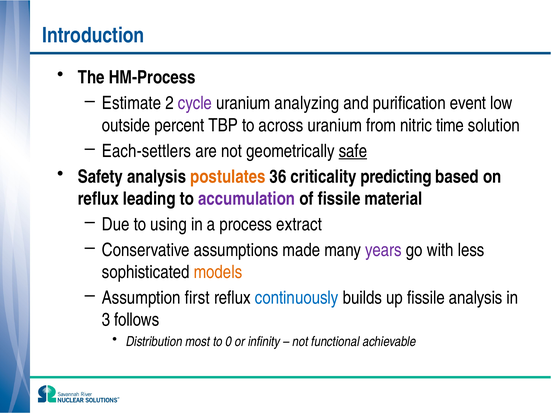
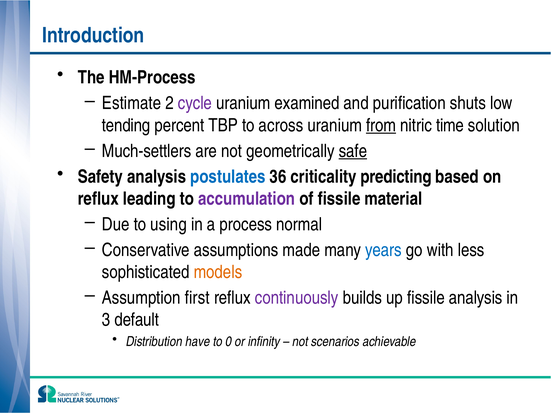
analyzing: analyzing -> examined
event: event -> shuts
outside: outside -> tending
from underline: none -> present
Each-settlers: Each-settlers -> Much-settlers
postulates colour: orange -> blue
extract: extract -> normal
years colour: purple -> blue
continuously colour: blue -> purple
follows: follows -> default
most: most -> have
functional: functional -> scenarios
